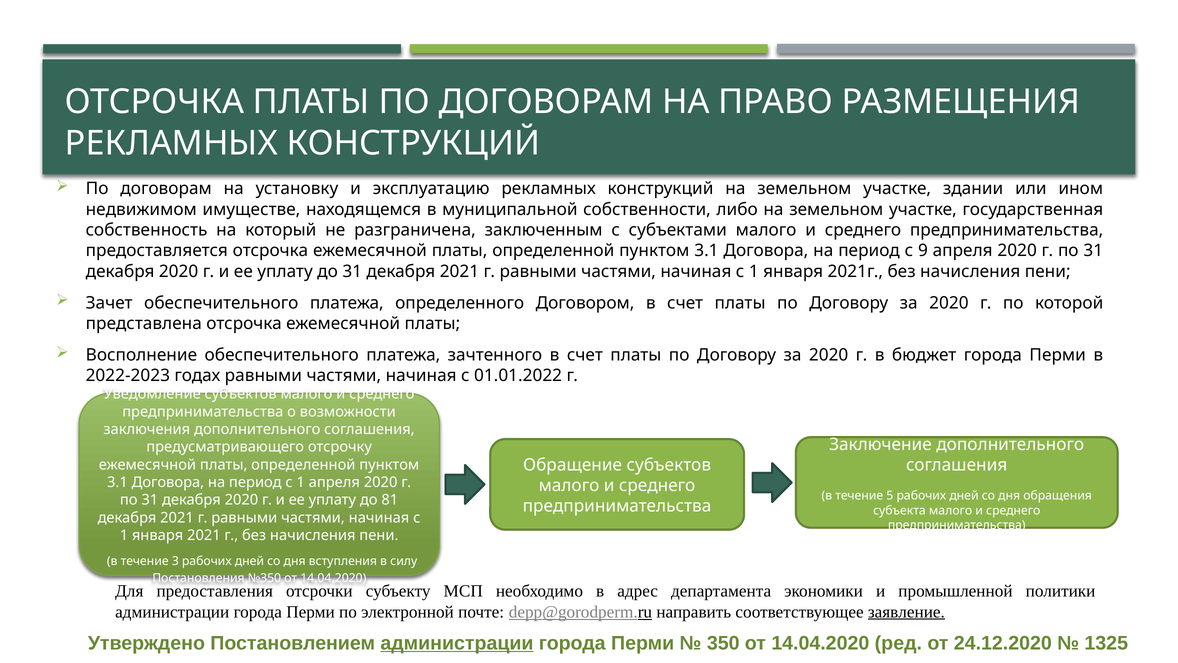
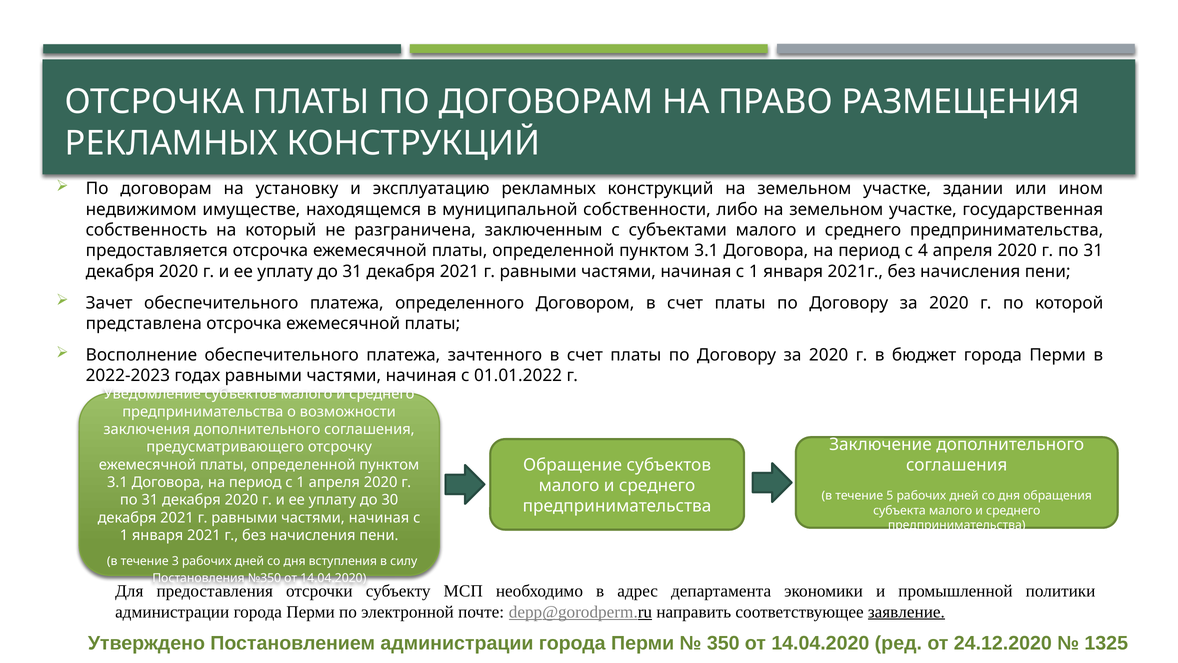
9: 9 -> 4
81: 81 -> 30
администрации at (457, 643) underline: present -> none
